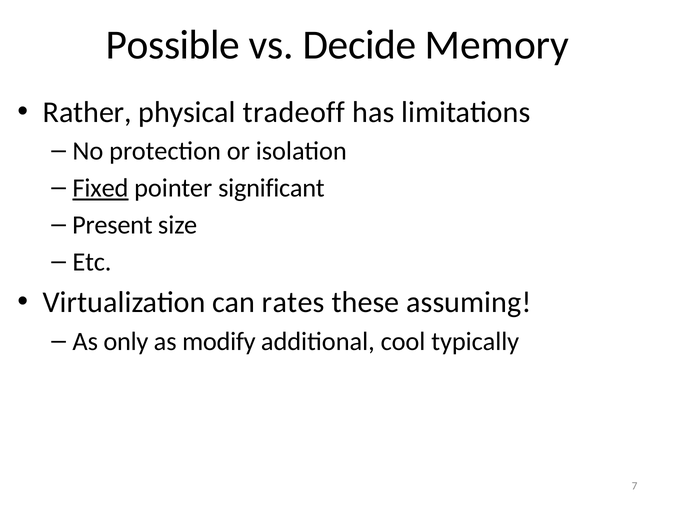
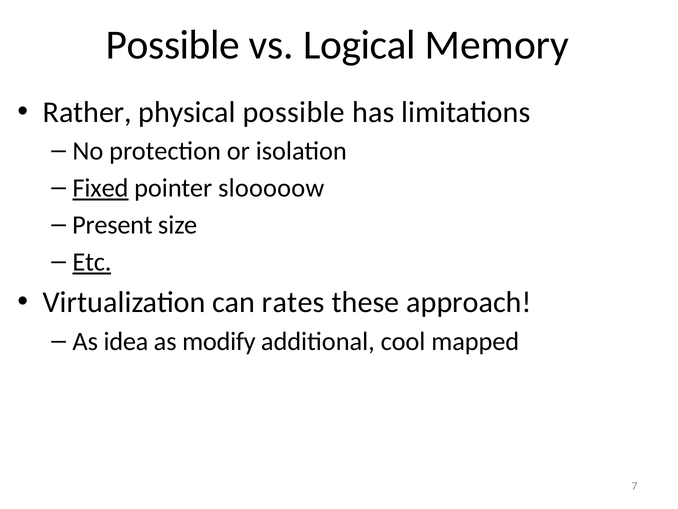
Decide: Decide -> Logical
physical tradeoff: tradeoff -> possible
significant: significant -> slooooow
Etc underline: none -> present
assuming: assuming -> approach
only: only -> idea
typically: typically -> mapped
